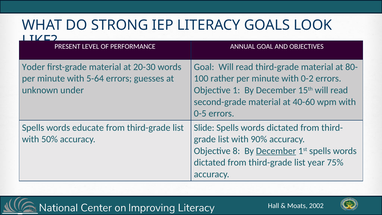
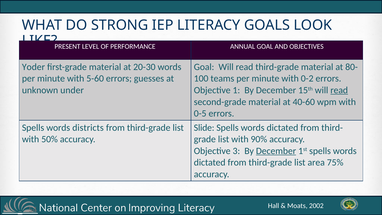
5-64: 5-64 -> 5-60
rather: rather -> teams
read at (339, 90) underline: none -> present
educate: educate -> districts
8: 8 -> 3
year: year -> area
